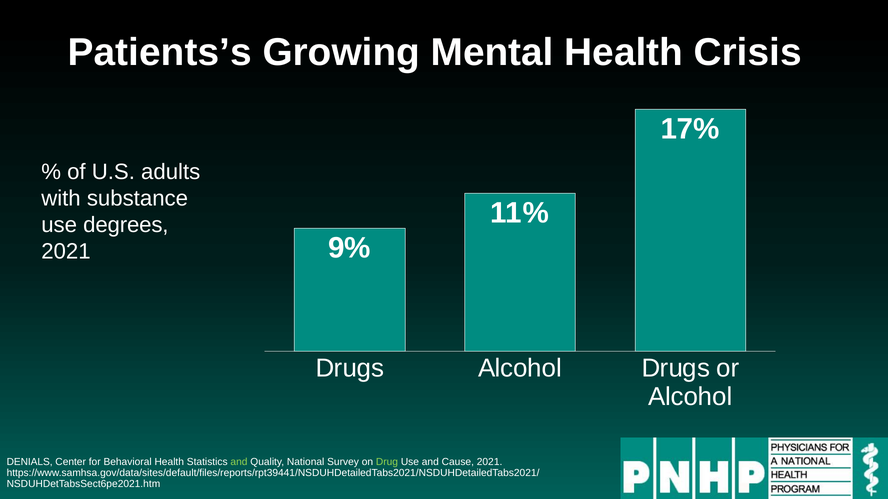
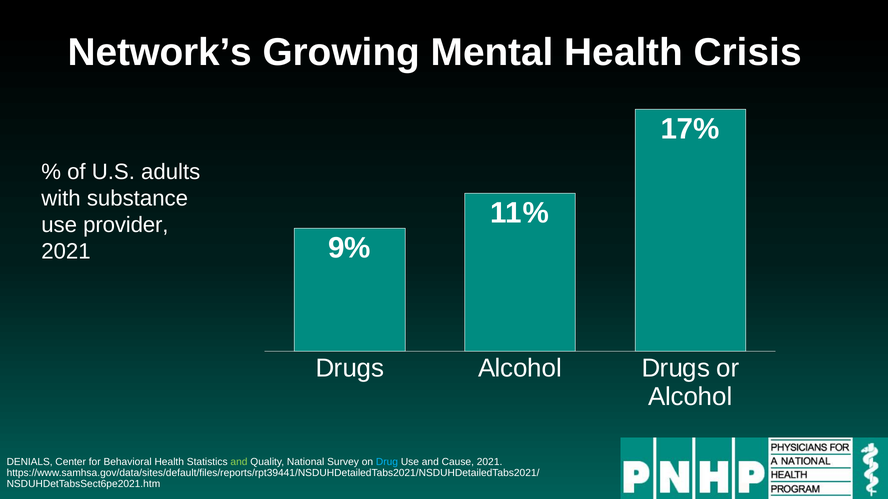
Patients’s: Patients’s -> Network’s
degrees: degrees -> provider
Drug colour: light green -> light blue
